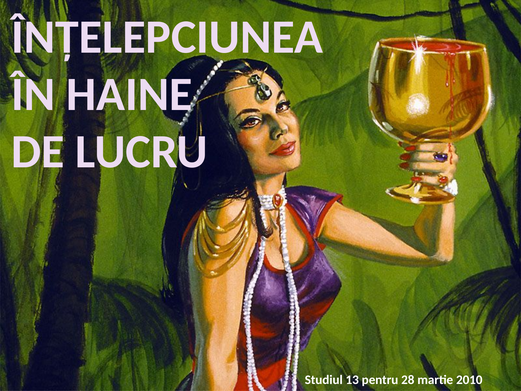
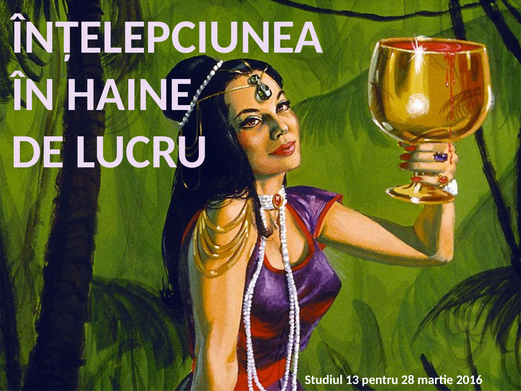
2010: 2010 -> 2016
